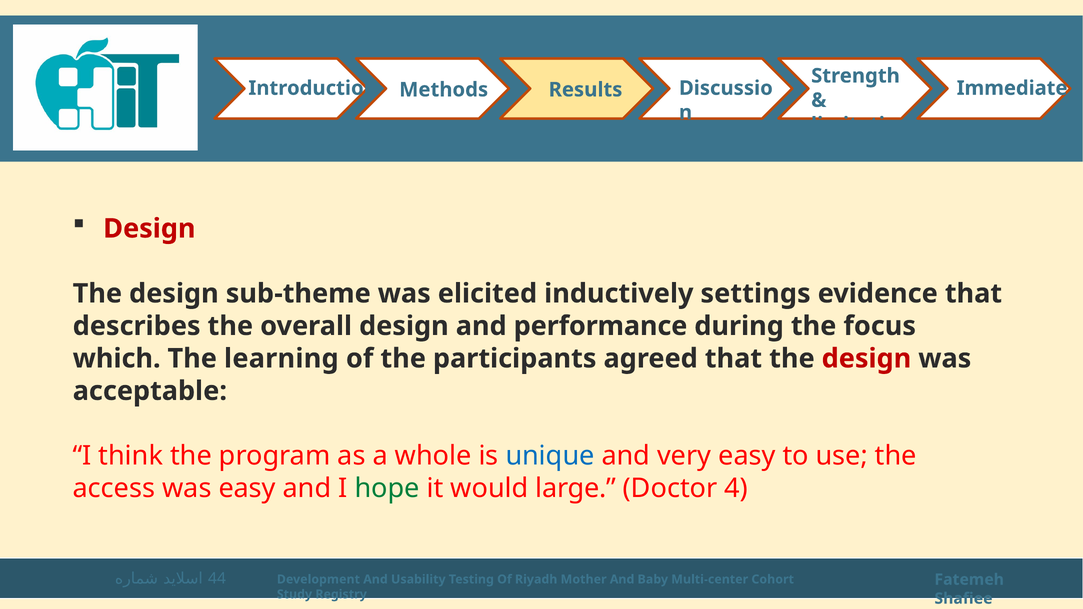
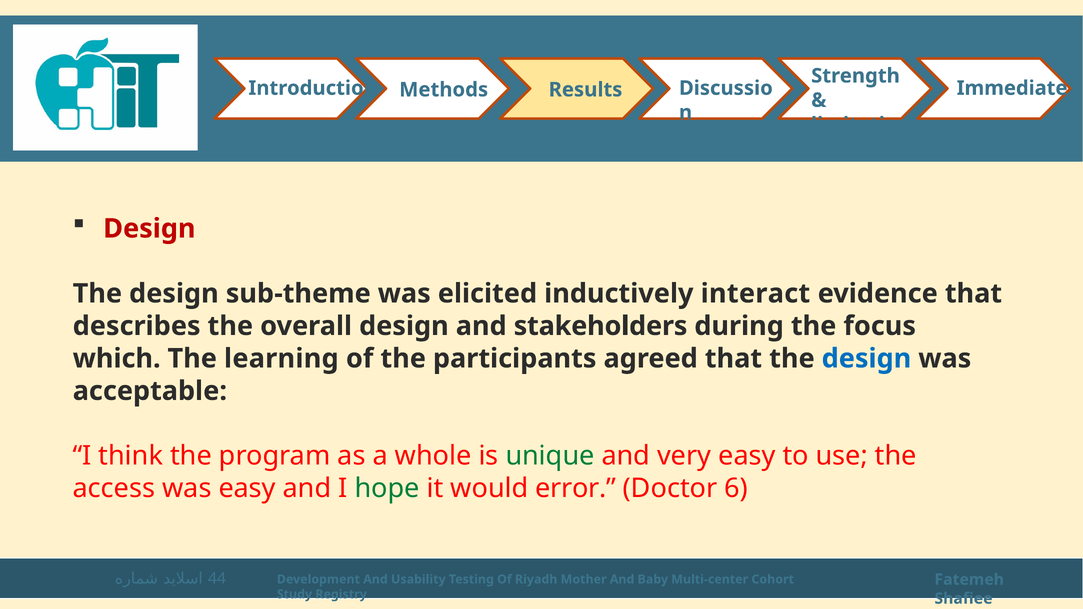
settings: settings -> interact
performance: performance -> stakeholders
design at (866, 359) colour: red -> blue
unique colour: blue -> green
large: large -> error
4: 4 -> 6
